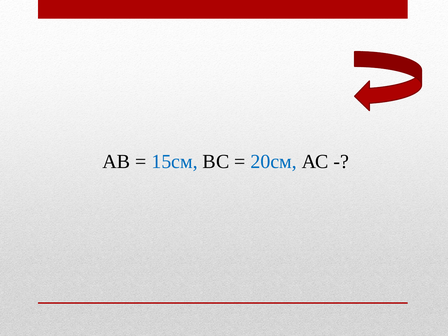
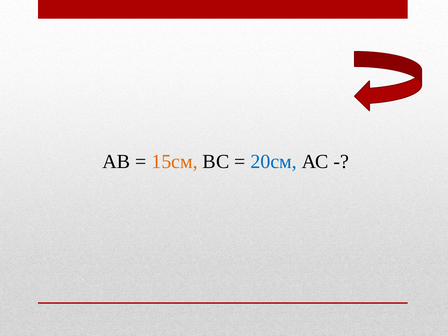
15см colour: blue -> orange
